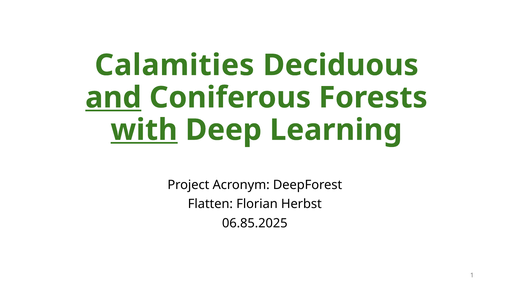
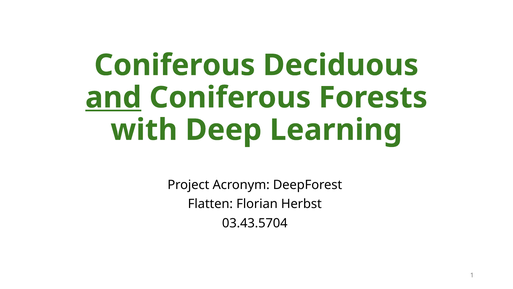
Calamities at (174, 65): Calamities -> Coniferous
with underline: present -> none
06.85.2025: 06.85.2025 -> 03.43.5704
